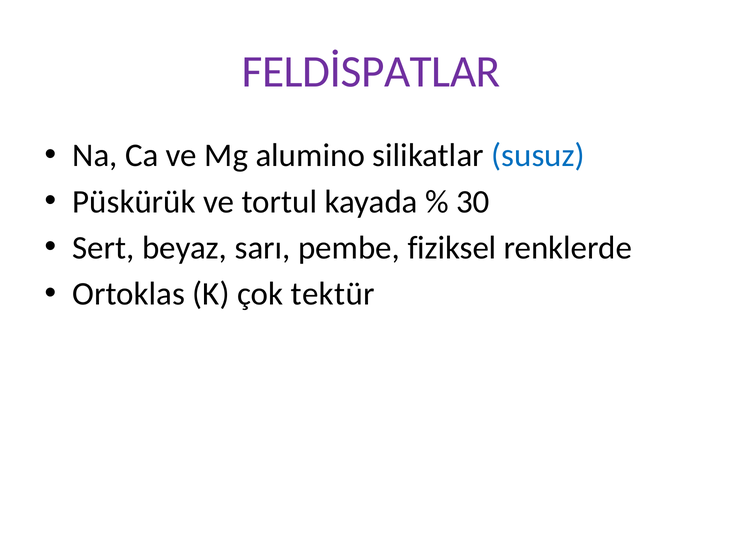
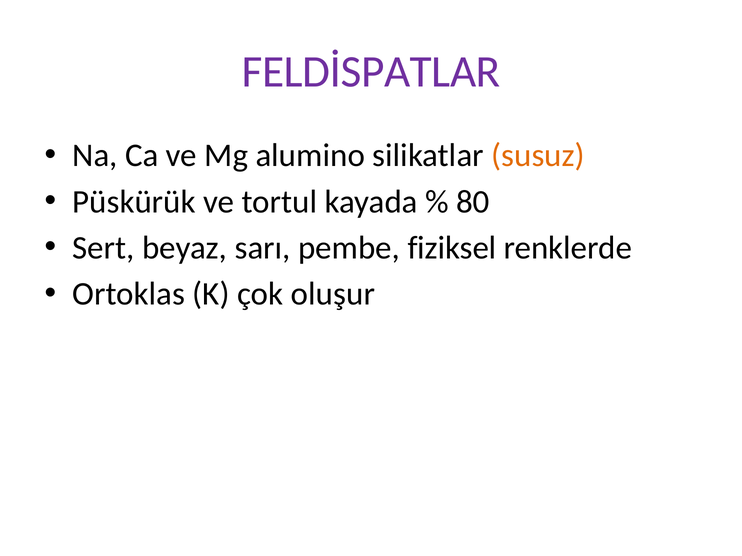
susuz colour: blue -> orange
30: 30 -> 80
tektür: tektür -> oluşur
